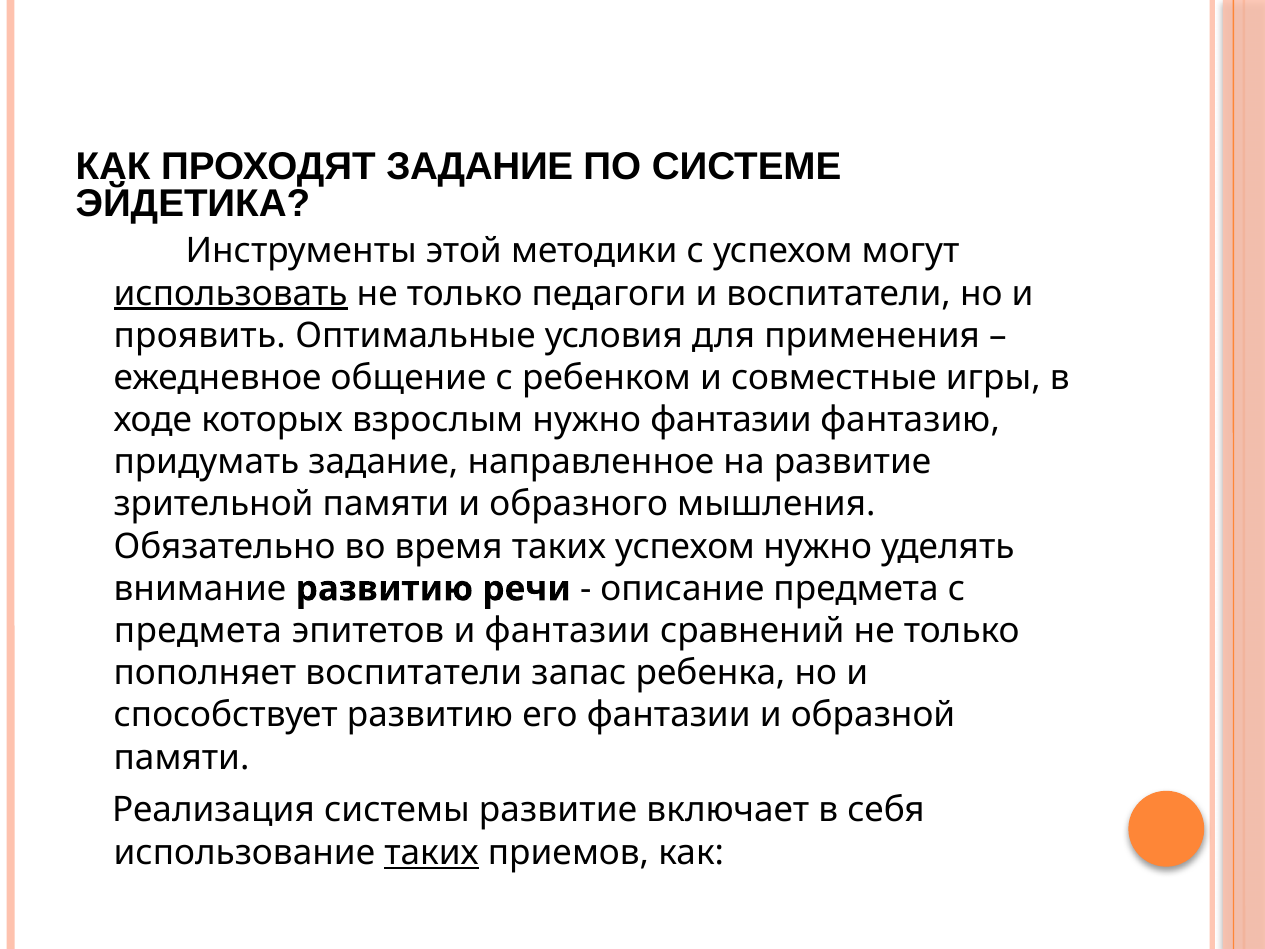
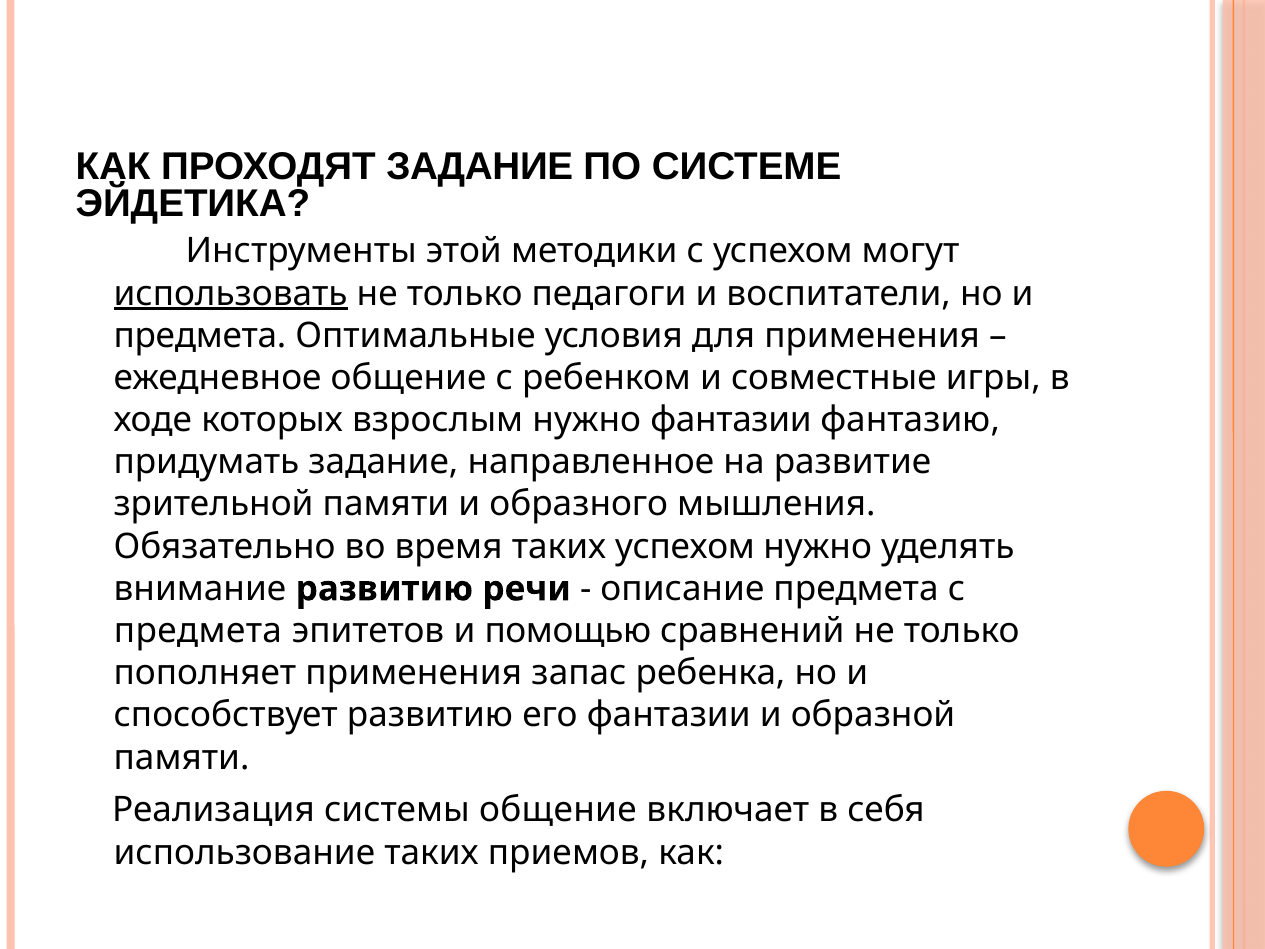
проявить at (200, 336): проявить -> предмета
и фантазии: фантазии -> помощью
пополняет воспитатели: воспитатели -> применения
системы развитие: развитие -> общение
таких at (431, 852) underline: present -> none
